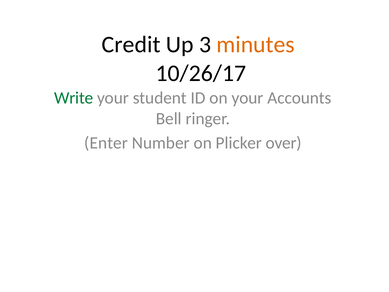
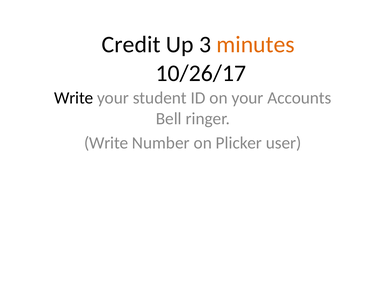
Write at (74, 98) colour: green -> black
Enter at (106, 143): Enter -> Write
over: over -> user
